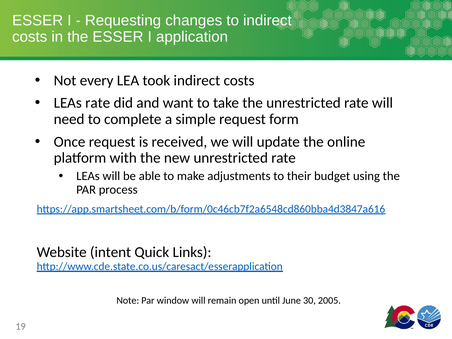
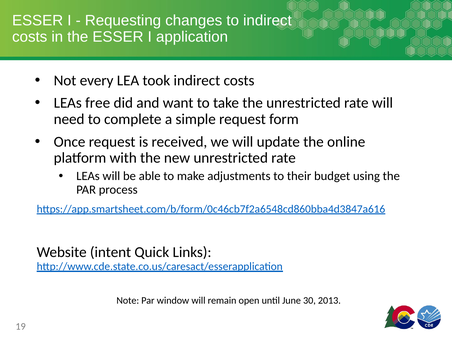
LEAs rate: rate -> free
2005: 2005 -> 2013
